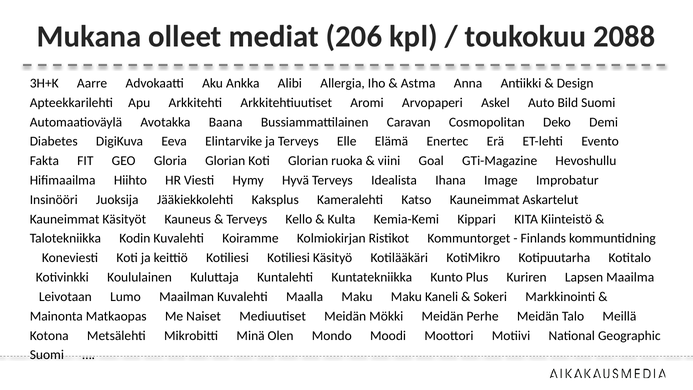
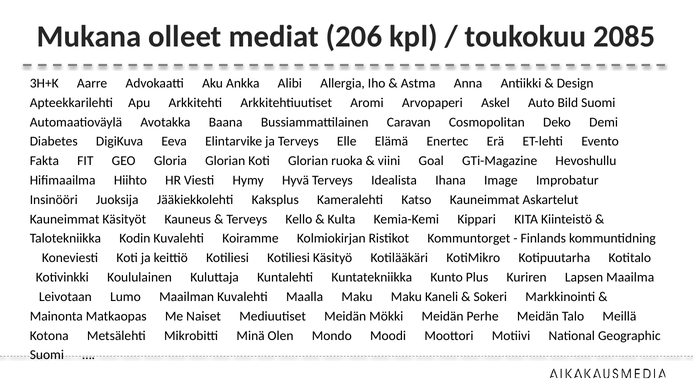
2088: 2088 -> 2085
